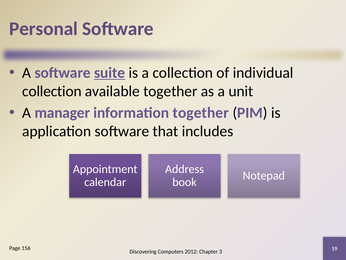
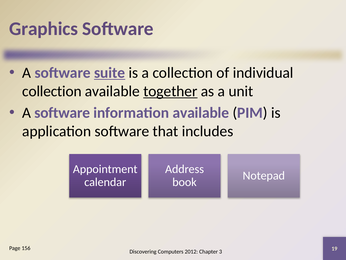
Personal: Personal -> Graphics
together at (170, 91) underline: none -> present
manager at (62, 113): manager -> software
information together: together -> available
